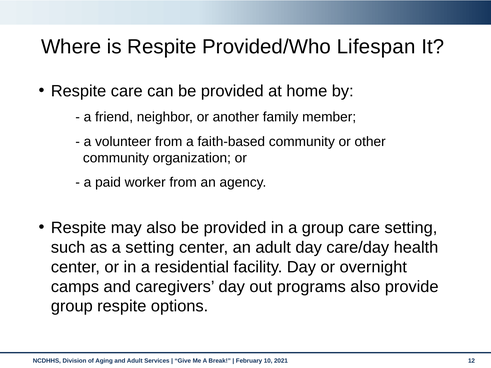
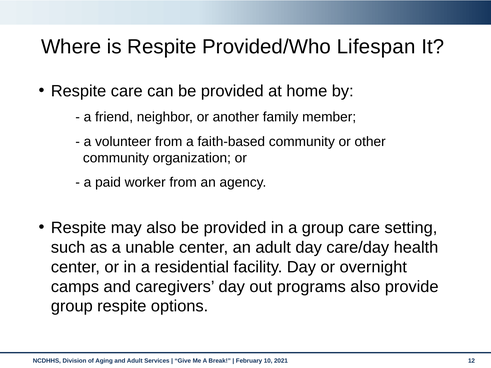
a setting: setting -> unable
